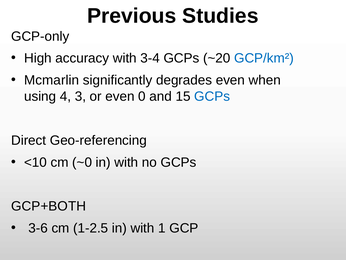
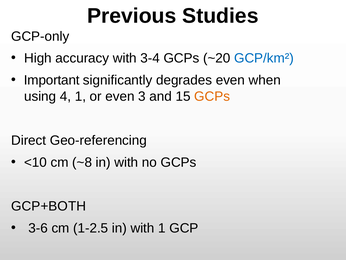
Mcmarlin: Mcmarlin -> Important
4 3: 3 -> 1
0: 0 -> 3
GCPs at (212, 96) colour: blue -> orange
~0: ~0 -> ~8
